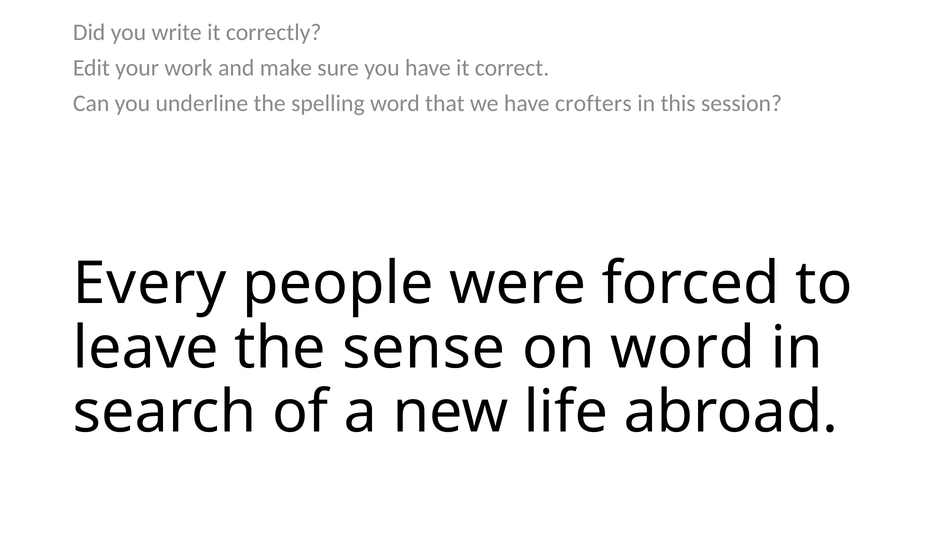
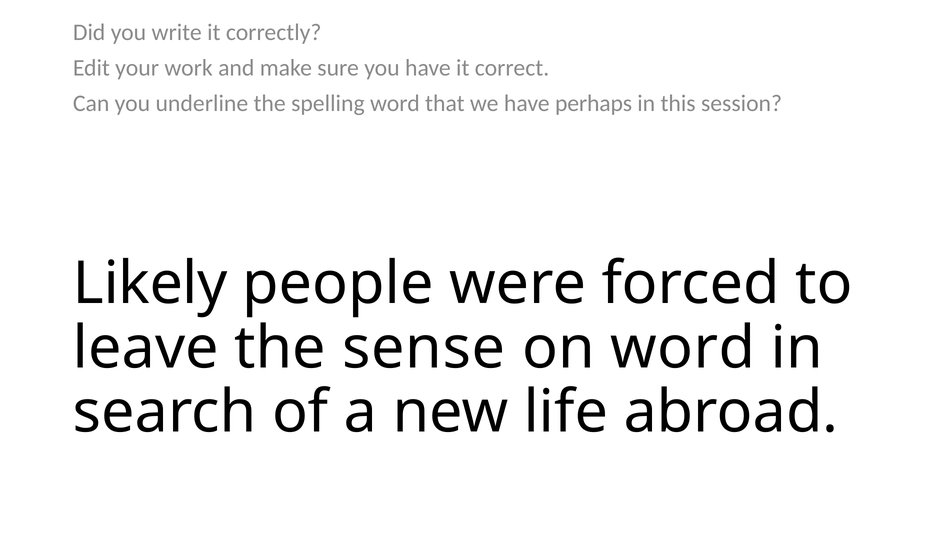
crofters: crofters -> perhaps
Every: Every -> Likely
